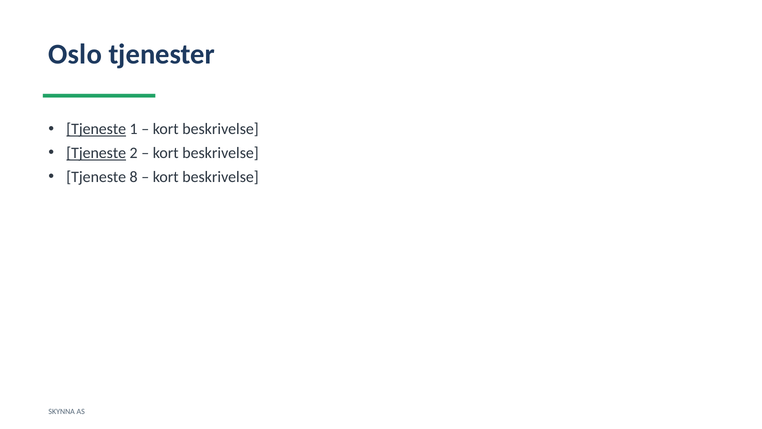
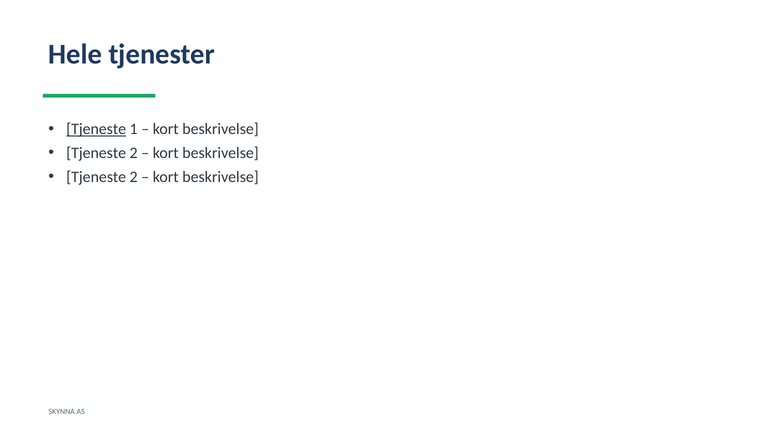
Oslo: Oslo -> Hele
Tjeneste at (96, 153) underline: present -> none
8 at (134, 177): 8 -> 2
